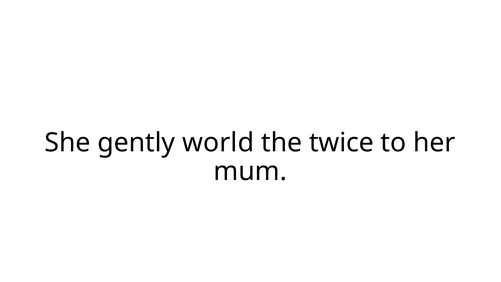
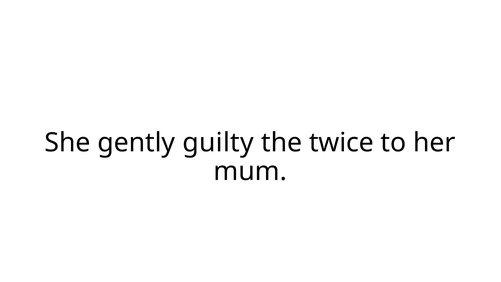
world: world -> guilty
